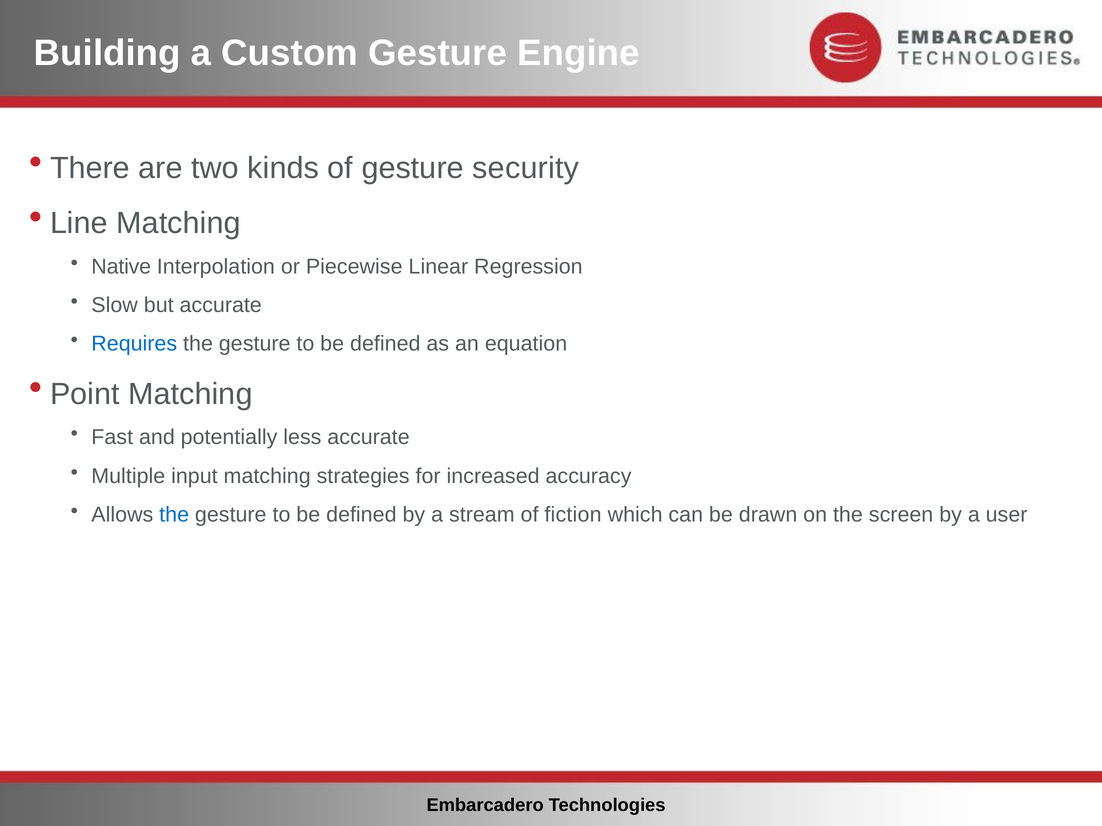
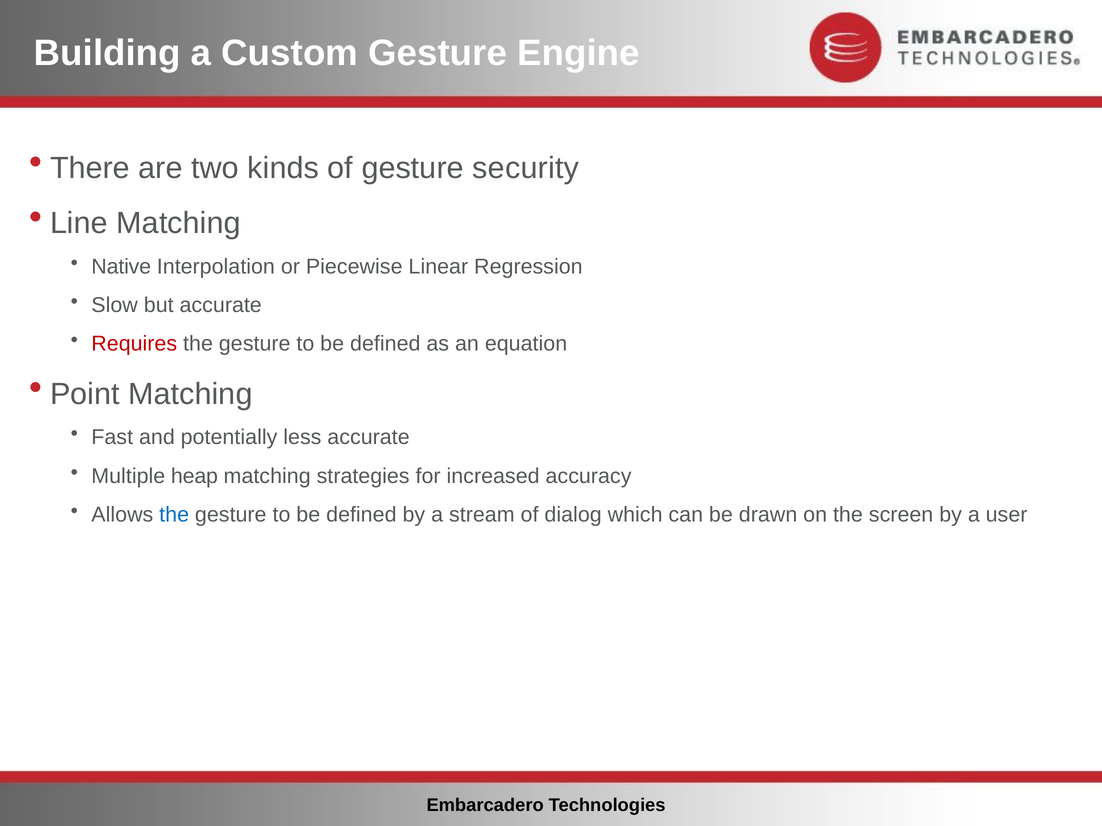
Requires colour: blue -> red
input: input -> heap
fiction: fiction -> dialog
